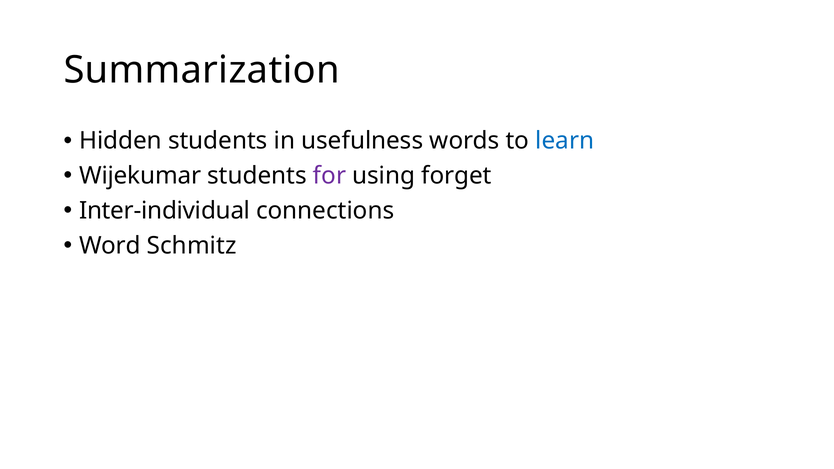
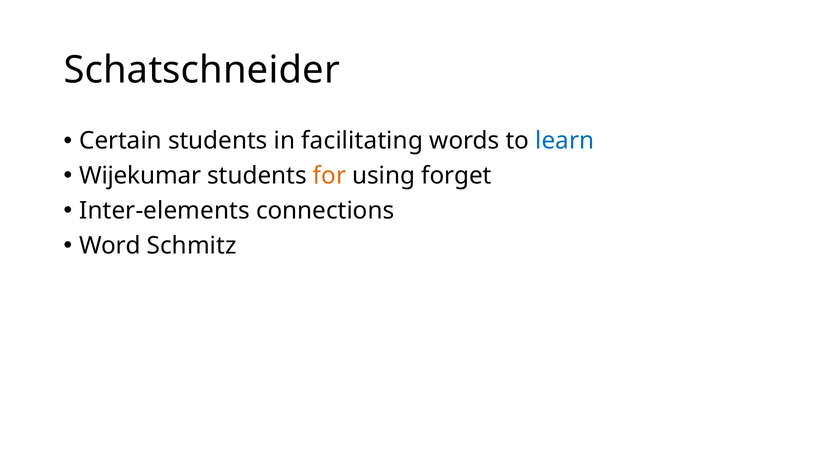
Summarization: Summarization -> Schatschneider
Hidden: Hidden -> Certain
usefulness: usefulness -> facilitating
for colour: purple -> orange
Inter-individual: Inter-individual -> Inter-elements
